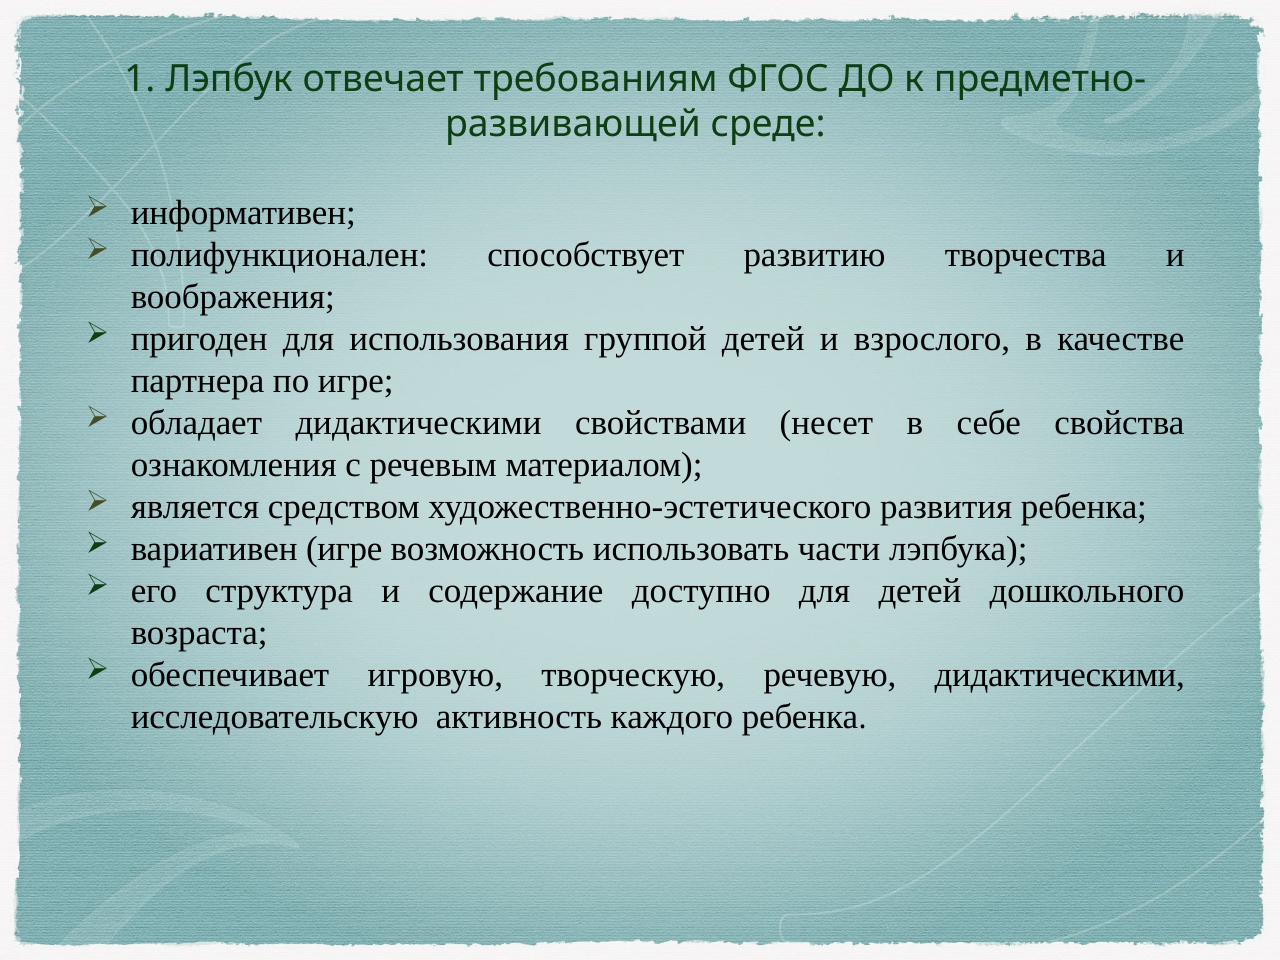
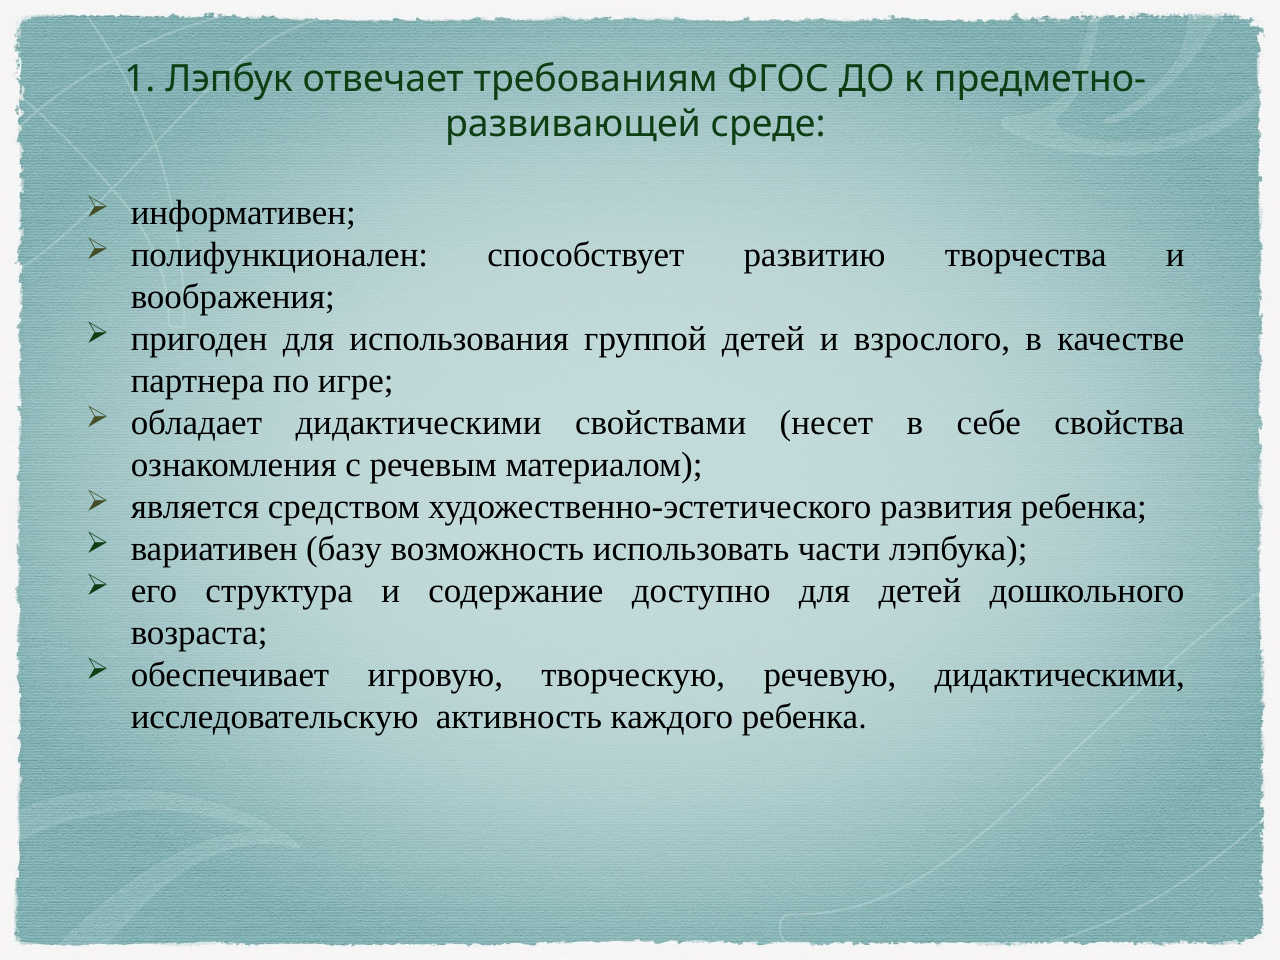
вариативен игре: игре -> базу
